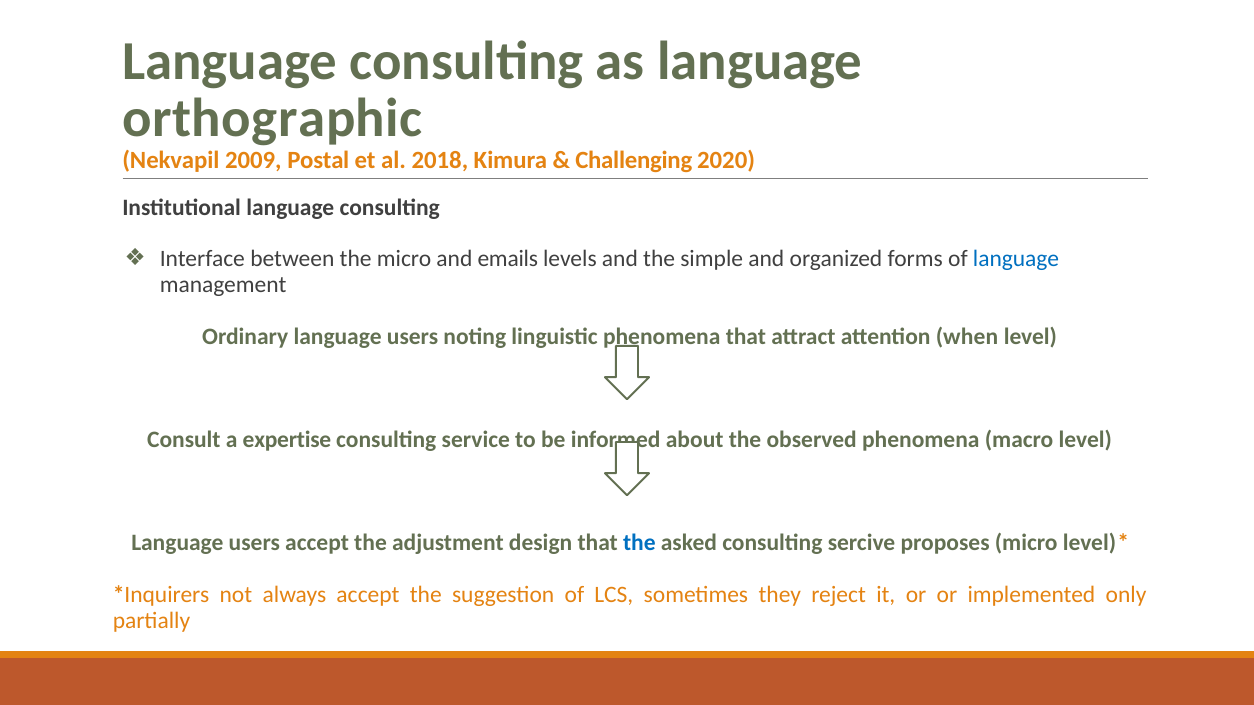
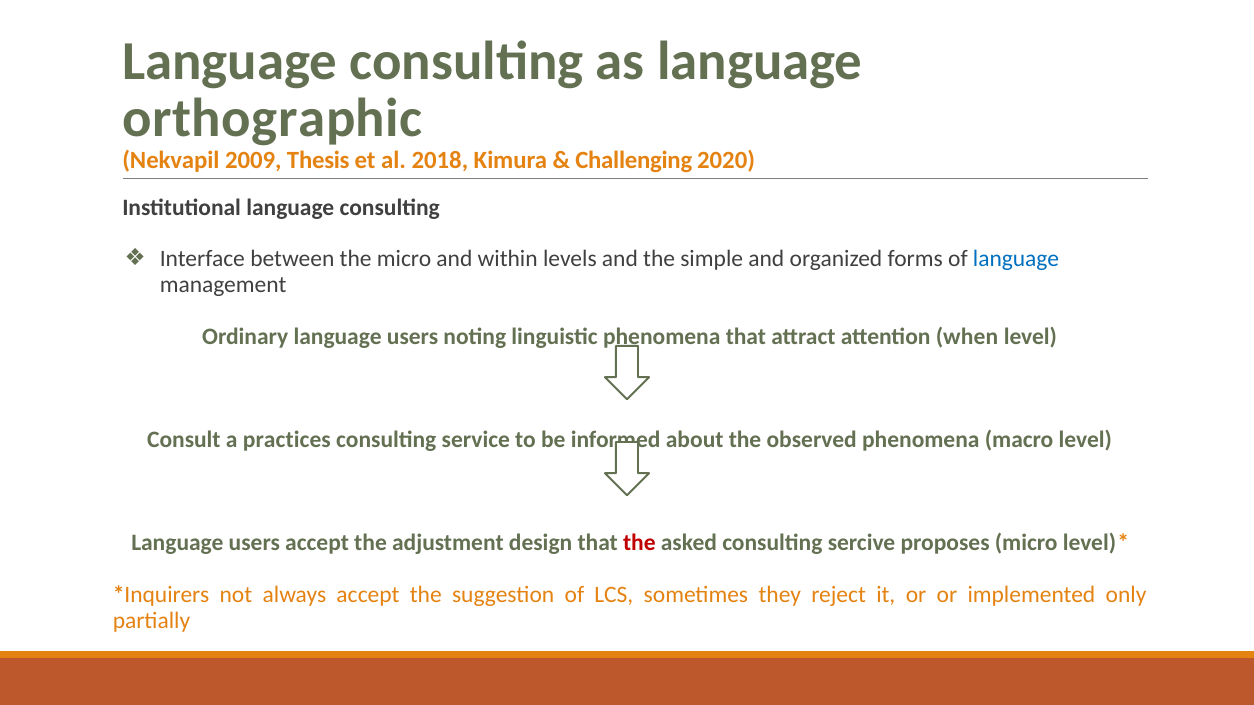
Postal: Postal -> Thesis
emails: emails -> within
expertise: expertise -> practices
the at (639, 543) colour: blue -> red
